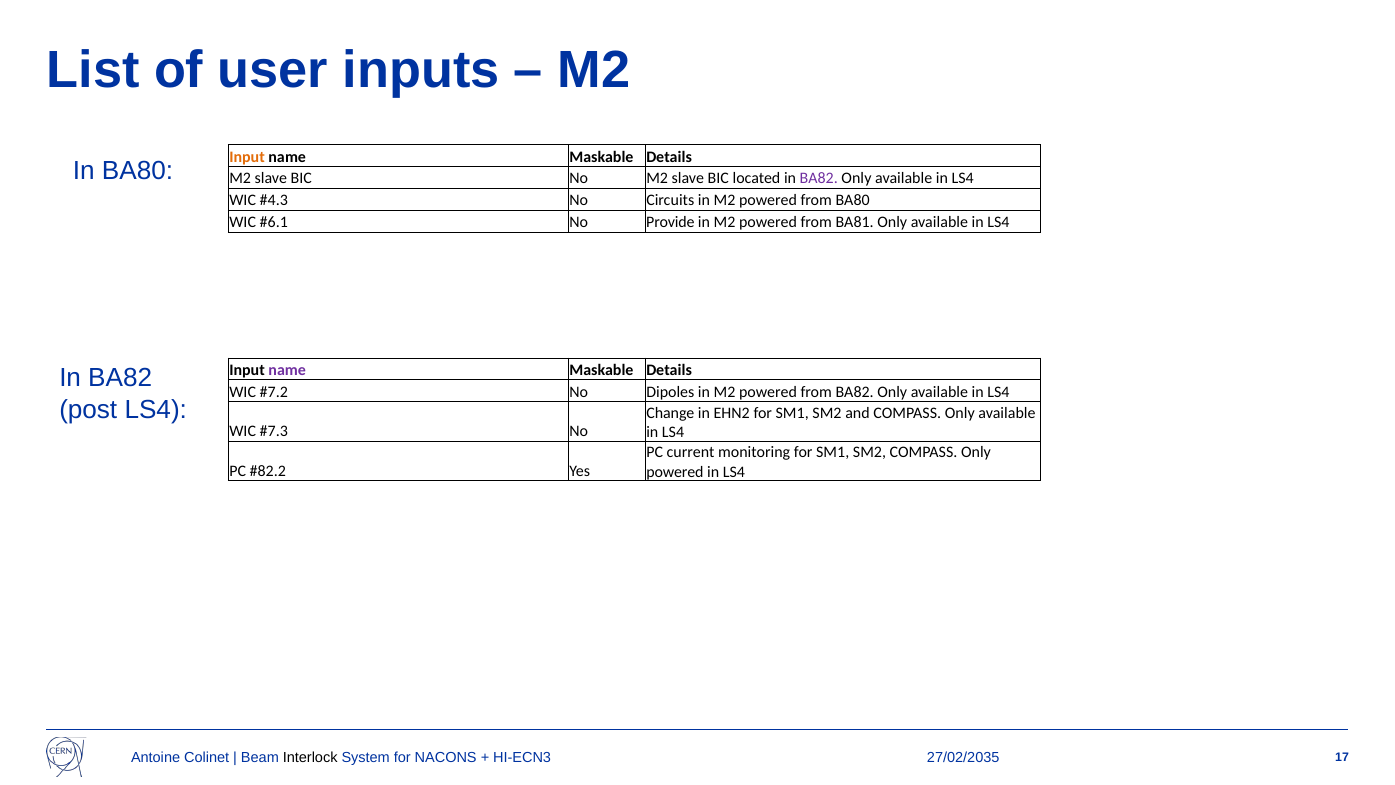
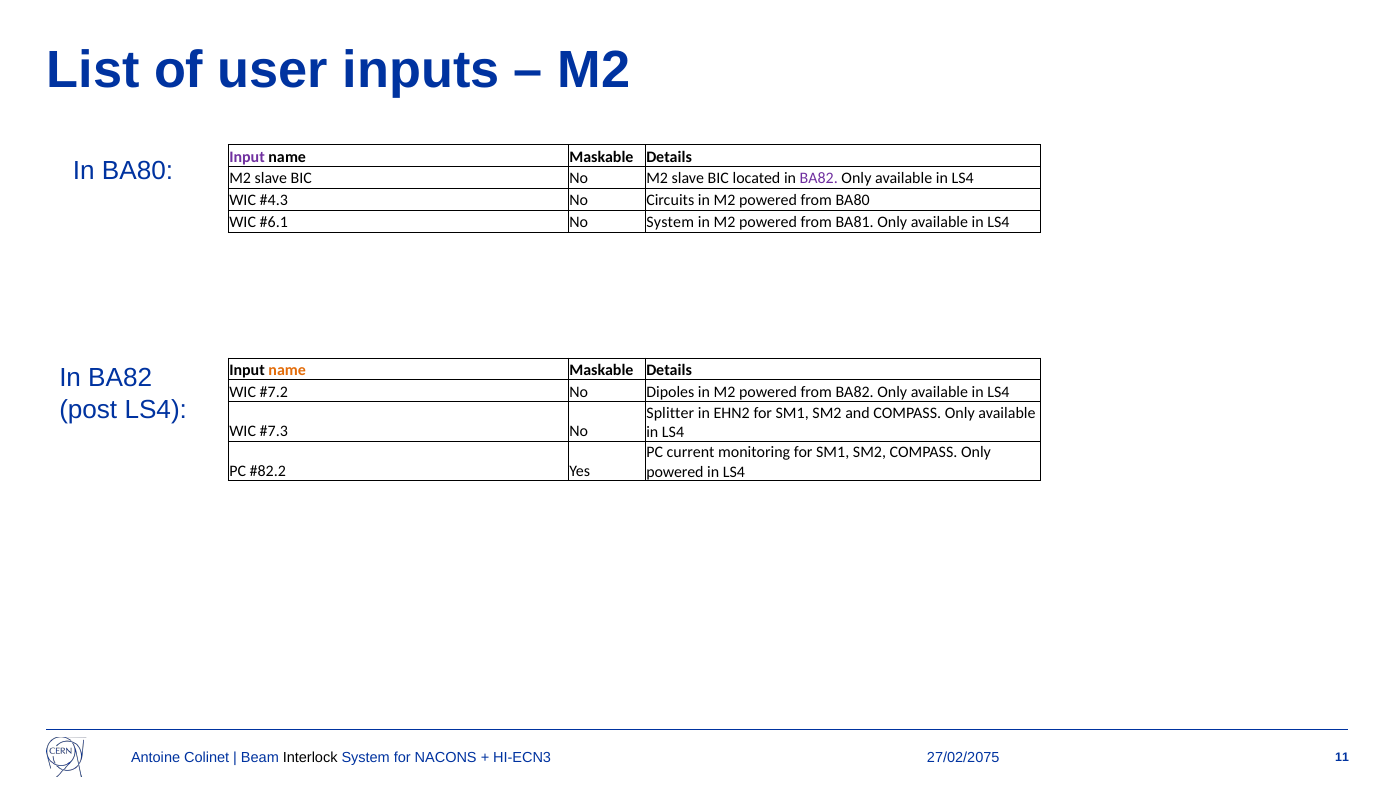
Input at (247, 157) colour: orange -> purple
No Provide: Provide -> System
name at (287, 370) colour: purple -> orange
Change: Change -> Splitter
27/02/2035: 27/02/2035 -> 27/02/2075
17: 17 -> 11
